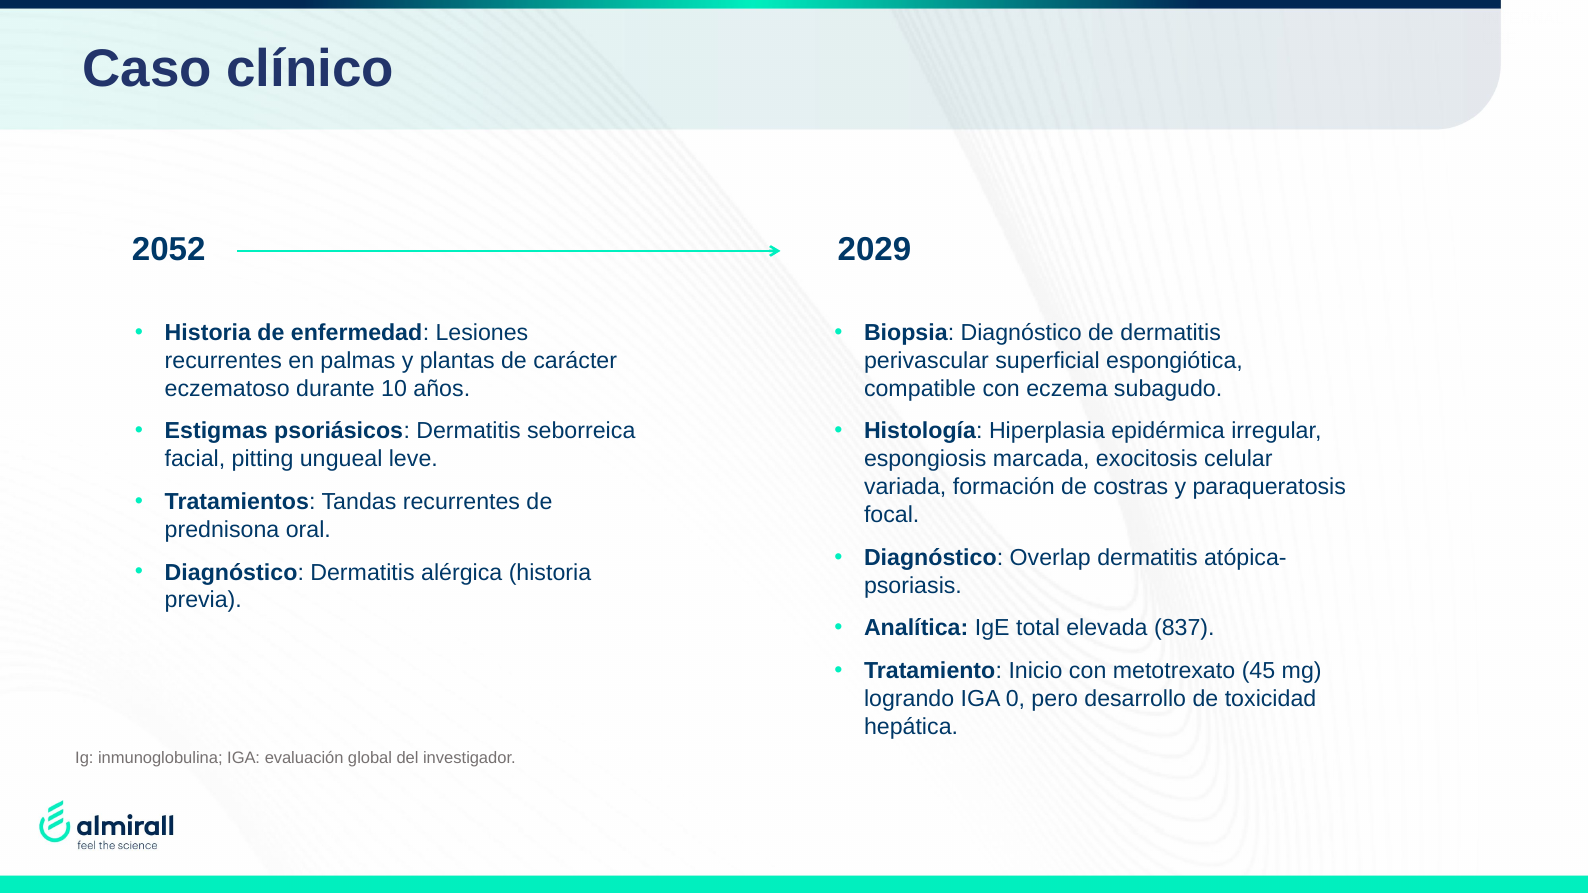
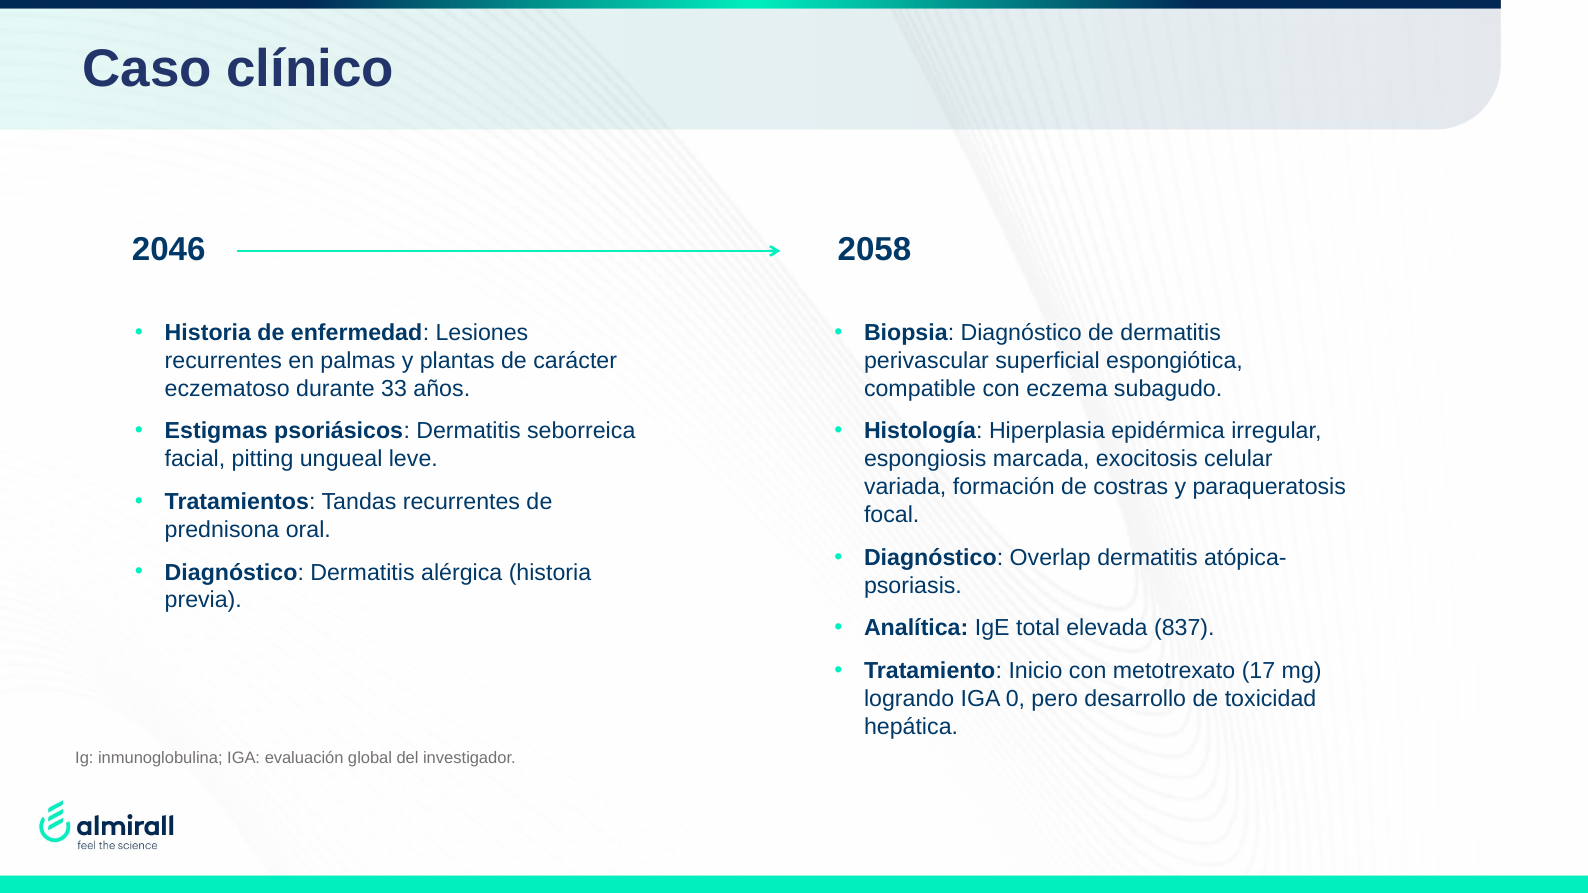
2052: 2052 -> 2046
2029: 2029 -> 2058
10: 10 -> 33
45: 45 -> 17
